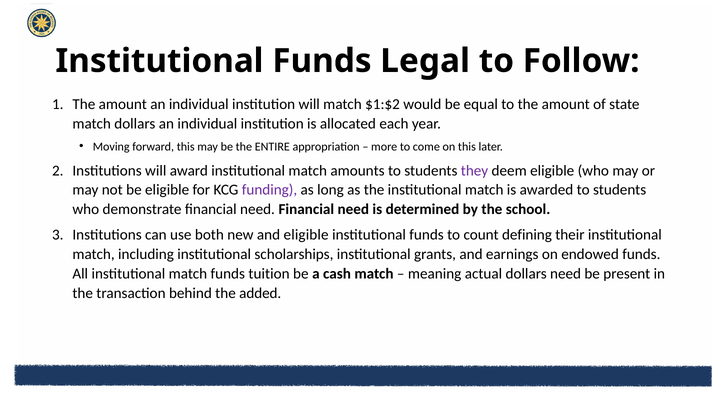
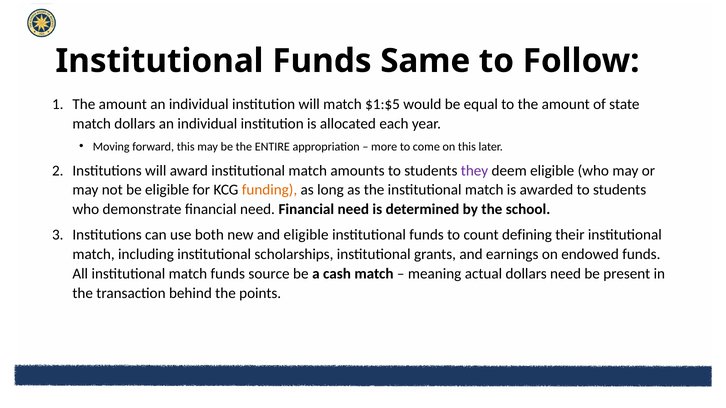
Legal: Legal -> Same
$1:$2: $1:$2 -> $1:$5
funding colour: purple -> orange
tuition: tuition -> source
added: added -> points
